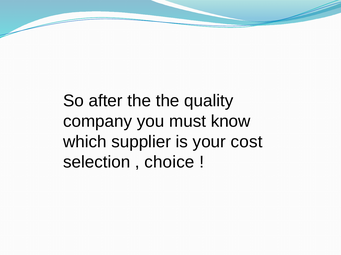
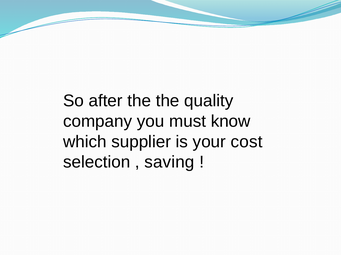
choice: choice -> saving
